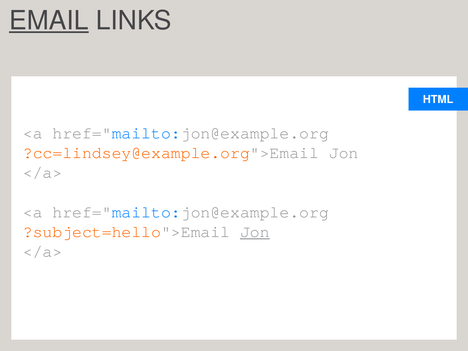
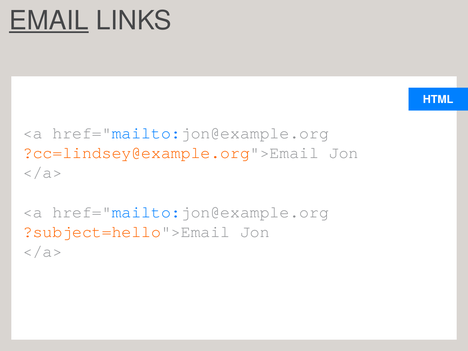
Jon at (255, 232) underline: present -> none
